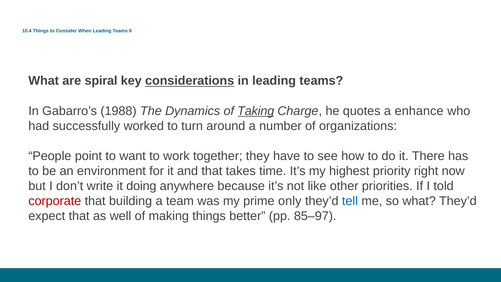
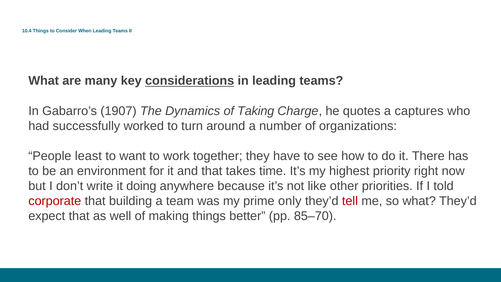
spiral: spiral -> many
1988: 1988 -> 1907
Taking underline: present -> none
enhance: enhance -> captures
point: point -> least
tell colour: blue -> red
85–97: 85–97 -> 85–70
